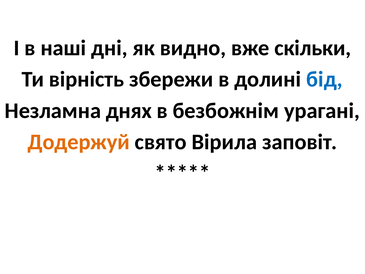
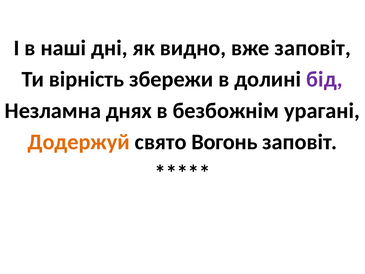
вже скільки: скільки -> заповіт
бід colour: blue -> purple
Вірила: Вірила -> Вогонь
